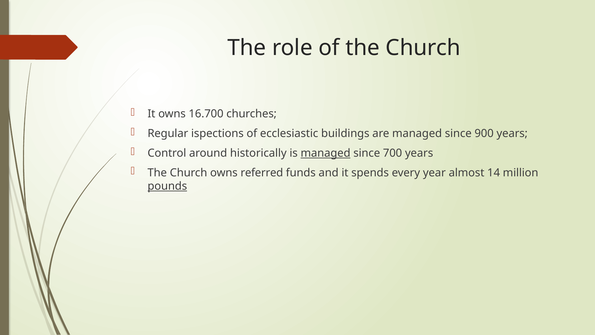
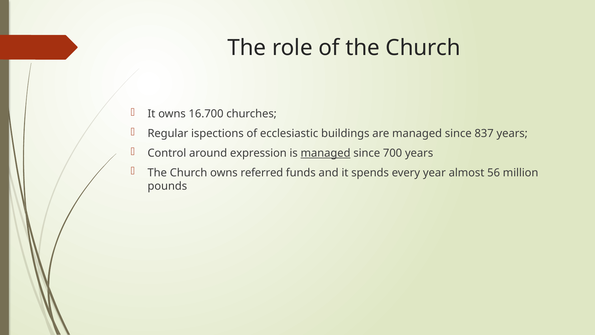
900: 900 -> 837
historically: historically -> expression
14: 14 -> 56
pounds underline: present -> none
